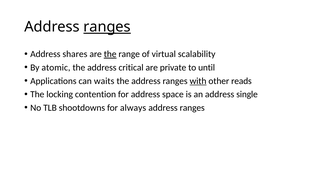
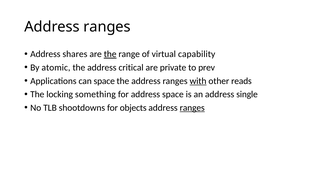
ranges at (107, 27) underline: present -> none
scalability: scalability -> capability
until: until -> prev
can waits: waits -> space
contention: contention -> something
always: always -> objects
ranges at (192, 107) underline: none -> present
